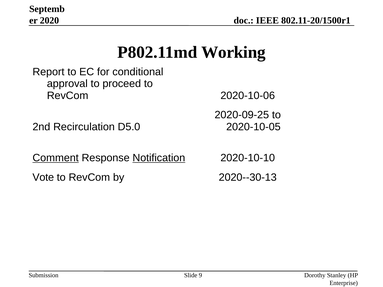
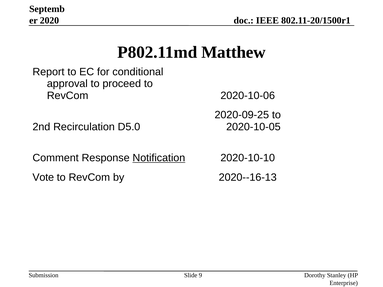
Working: Working -> Matthew
Comment underline: present -> none
2020--30-13: 2020--30-13 -> 2020--16-13
